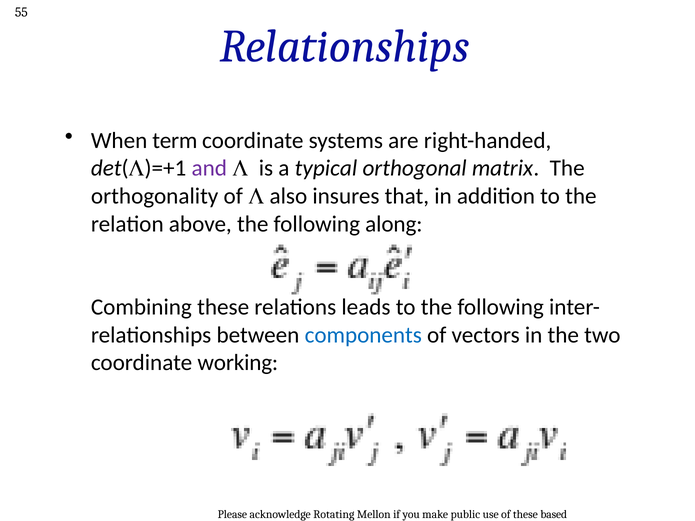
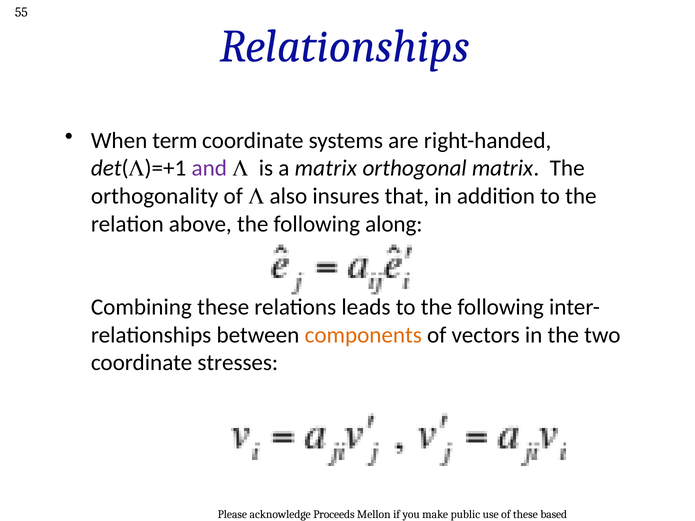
a typical: typical -> matrix
components colour: blue -> orange
working: working -> stresses
Rotating: Rotating -> Proceeds
